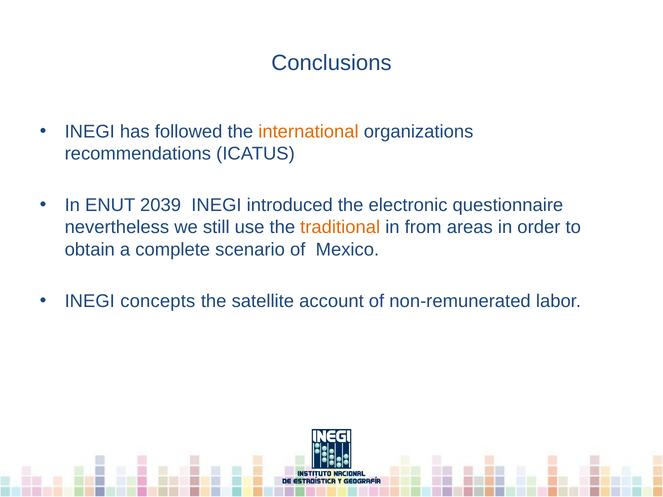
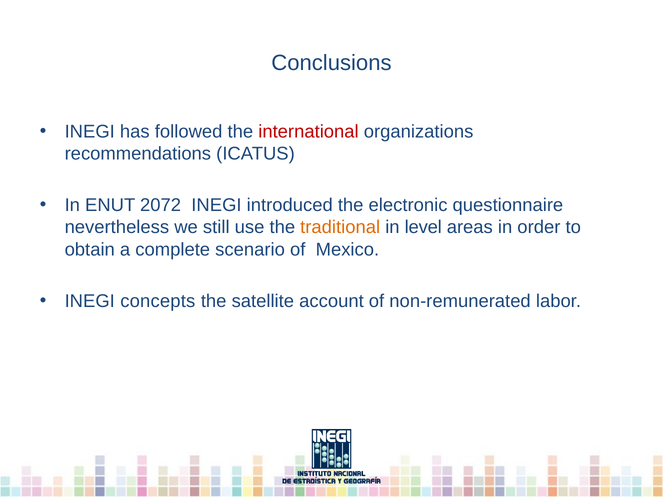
international colour: orange -> red
2039: 2039 -> 2072
from: from -> level
